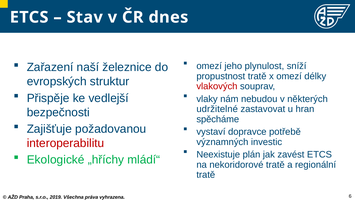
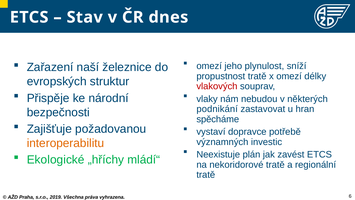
vedlejší: vedlejší -> národní
udržitelné: udržitelné -> podnikání
interoperabilitu colour: red -> orange
